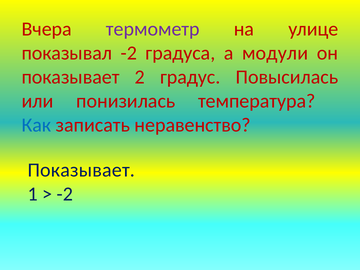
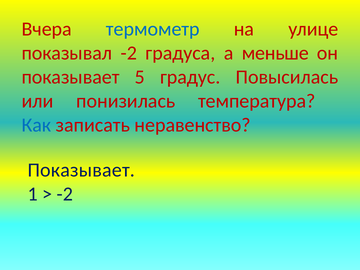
термометр colour: purple -> blue
модули: модули -> меньше
2: 2 -> 5
